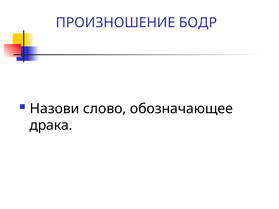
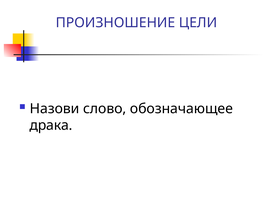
БОДР: БОДР -> ЦЕЛИ
